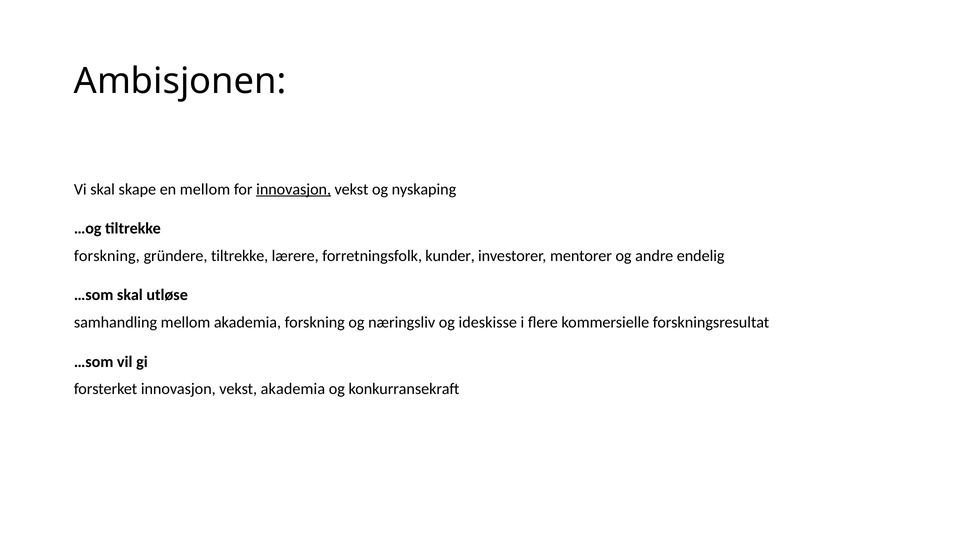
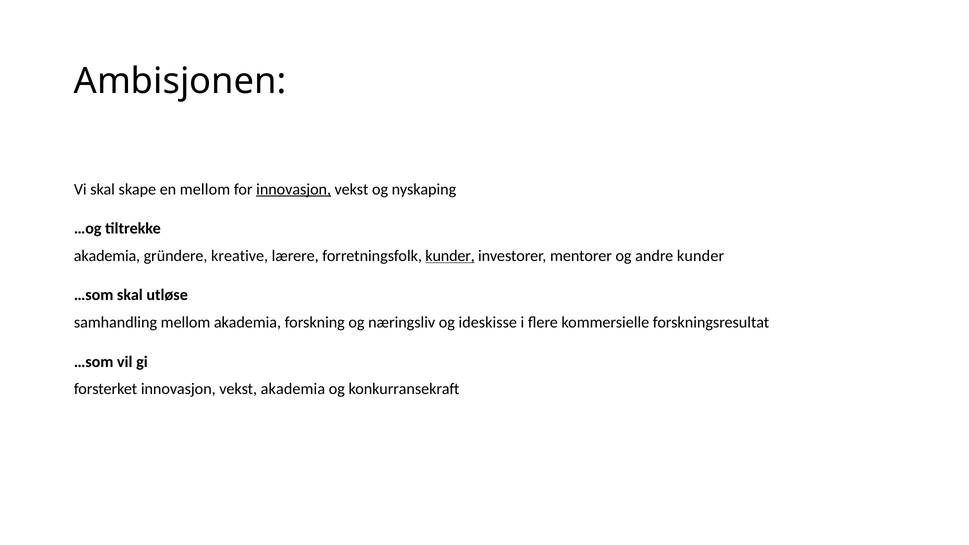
forskning at (107, 256): forskning -> akademia
gründere tiltrekke: tiltrekke -> kreative
kunder at (450, 256) underline: none -> present
andre endelig: endelig -> kunder
